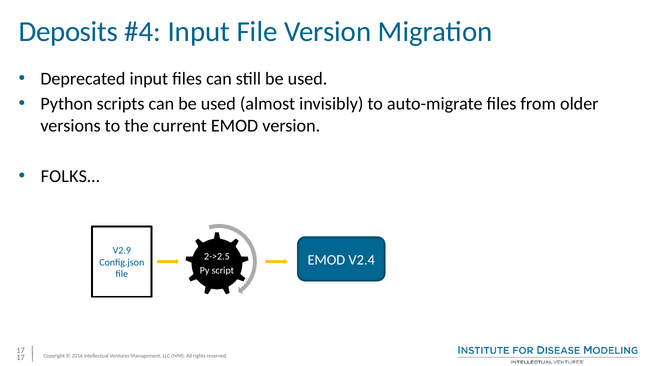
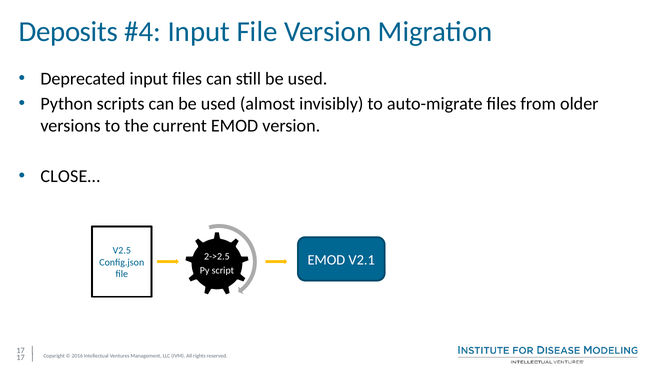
FOLKS…: FOLKS… -> CLOSE…
V2.9: V2.9 -> V2.5
V2.4: V2.4 -> V2.1
